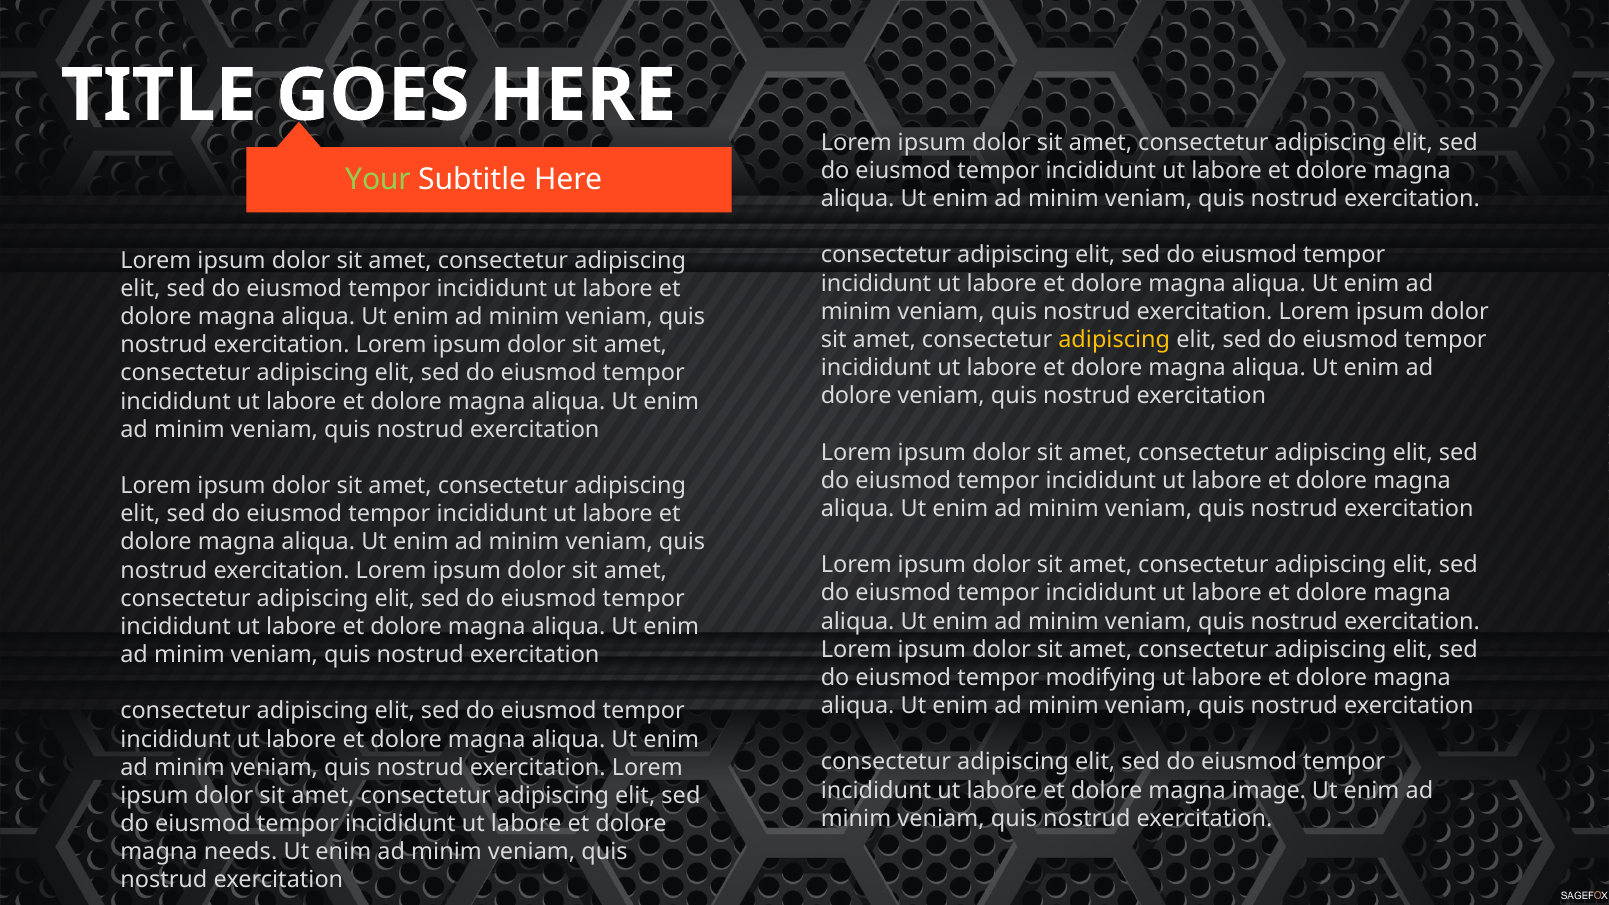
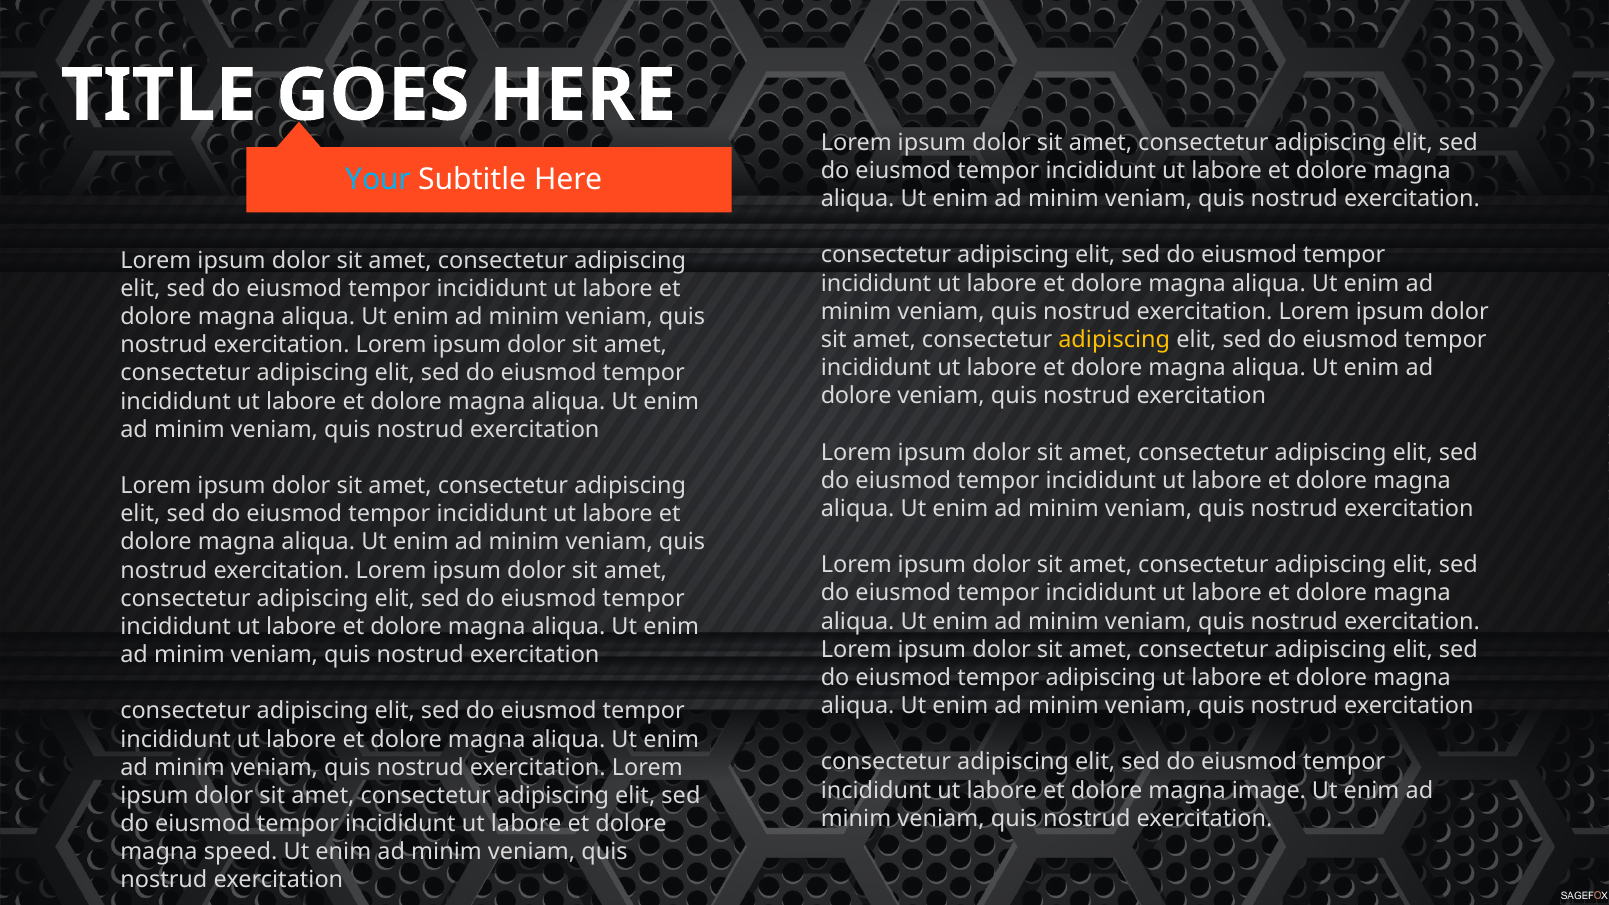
Your colour: light green -> light blue
tempor modifying: modifying -> adipiscing
needs: needs -> speed
